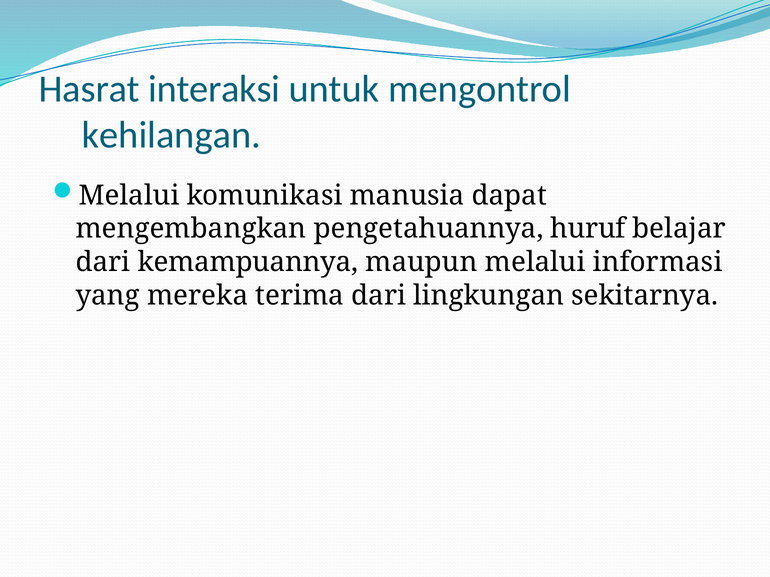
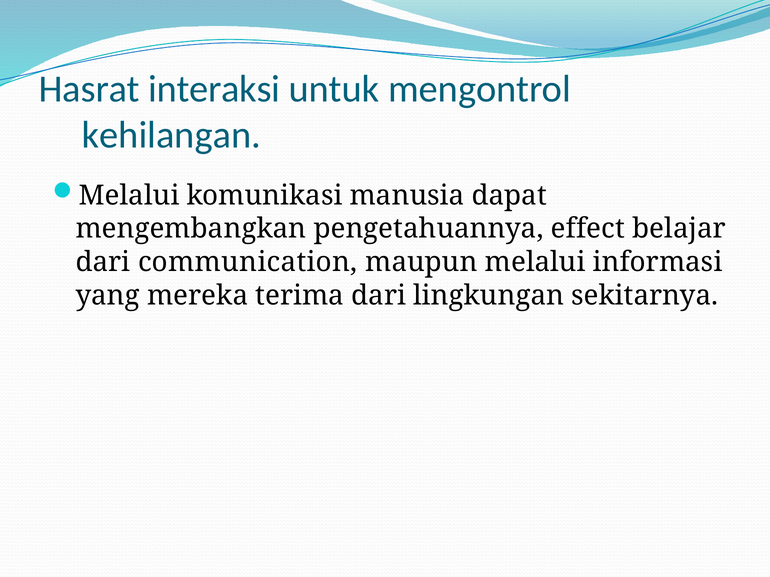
huruf: huruf -> effect
kemampuannya: kemampuannya -> communication
